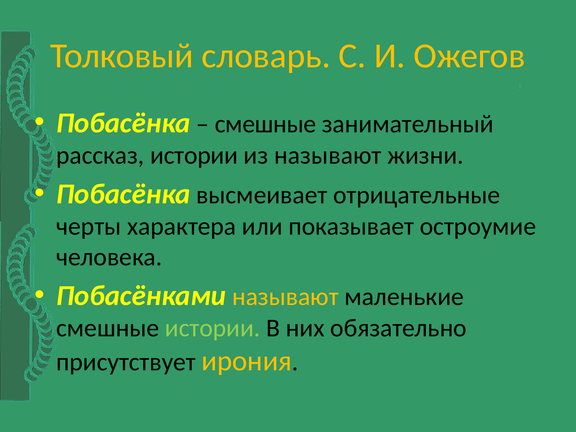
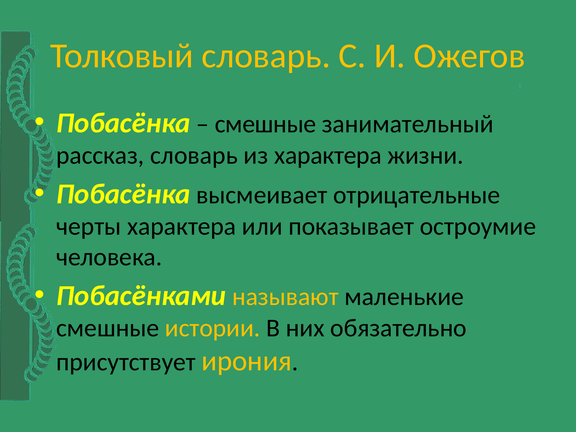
рассказ истории: истории -> словарь
из называют: называют -> характера
истории at (213, 328) colour: light green -> yellow
